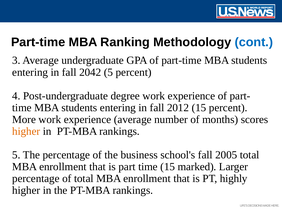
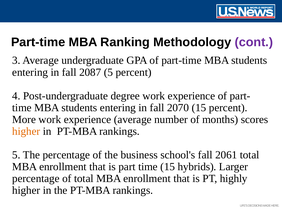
cont colour: blue -> purple
2042: 2042 -> 2087
2012: 2012 -> 2070
2005: 2005 -> 2061
marked: marked -> hybrids
